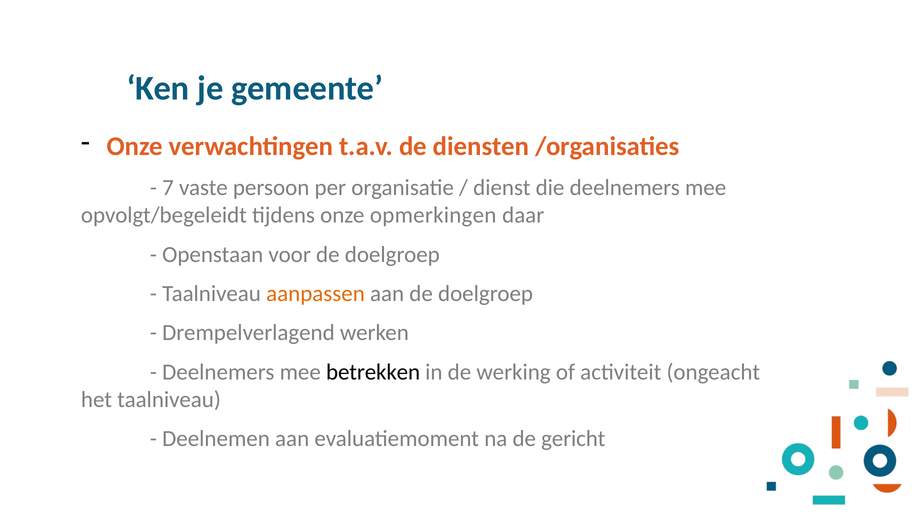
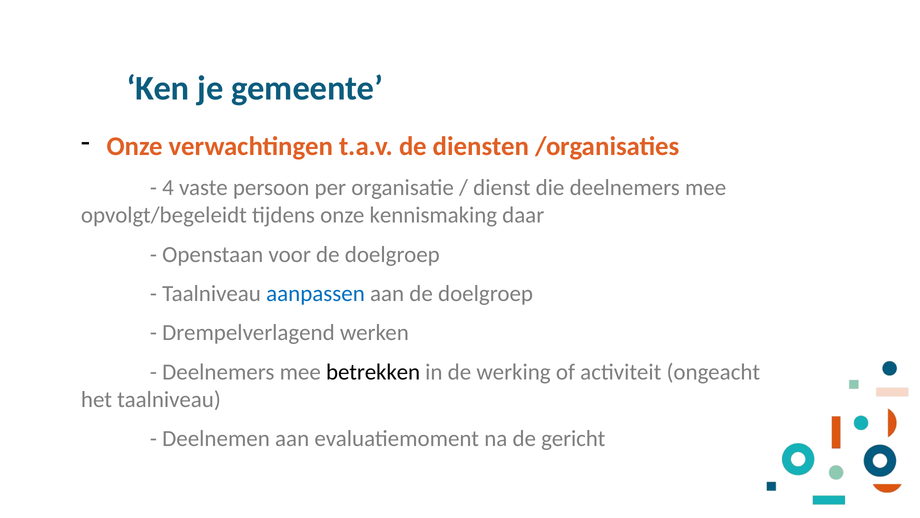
7: 7 -> 4
opmerkingen: opmerkingen -> kennismaking
aanpassen colour: orange -> blue
